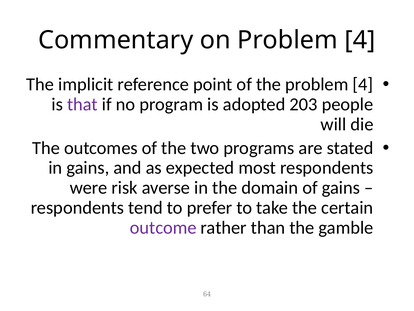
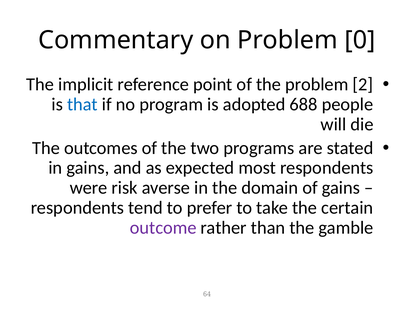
on Problem 4: 4 -> 0
the problem 4: 4 -> 2
that colour: purple -> blue
203: 203 -> 688
